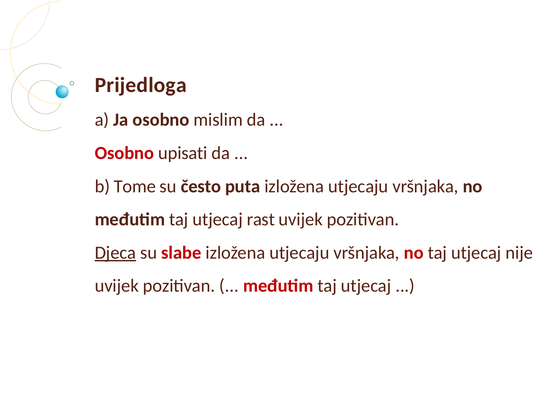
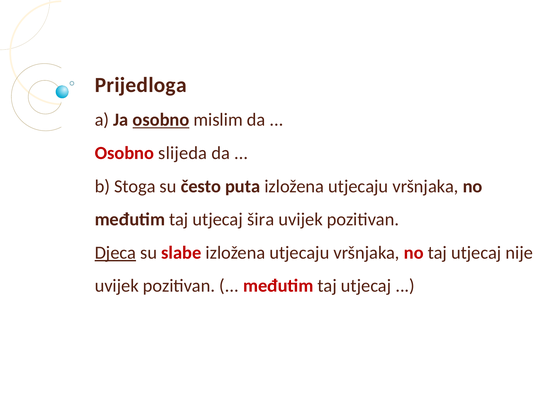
osobno at (161, 120) underline: none -> present
upisati: upisati -> slijeda
Tome: Tome -> Stoga
rast: rast -> šira
